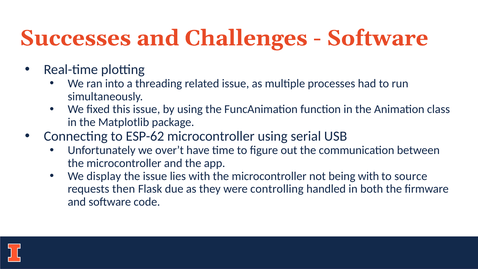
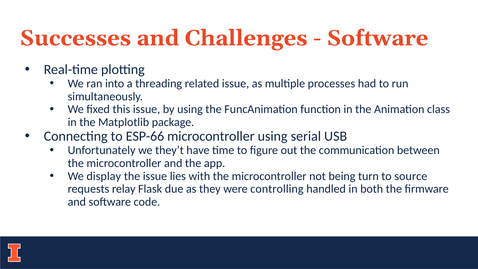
ESP-62: ESP-62 -> ESP-66
over’t: over’t -> they’t
being with: with -> turn
then: then -> relay
